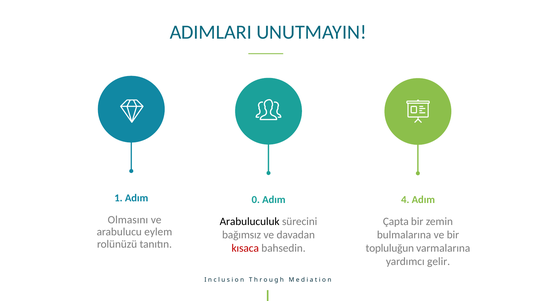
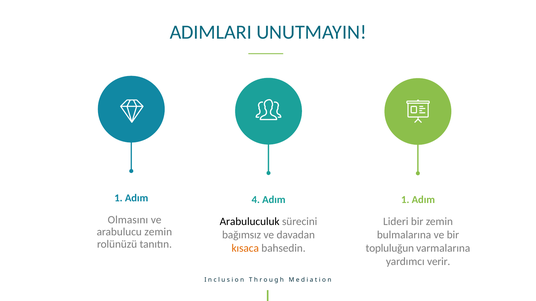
0: 0 -> 4
Adım 4: 4 -> 1
Çapta: Çapta -> Lideri
arabulucu eylem: eylem -> zemin
kısaca colour: red -> orange
gelir: gelir -> verir
